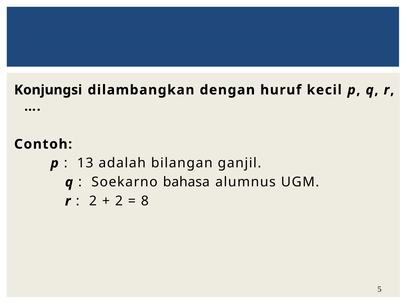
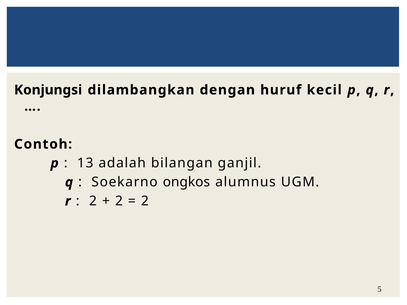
bahasa: bahasa -> ongkos
8 at (145, 201): 8 -> 2
